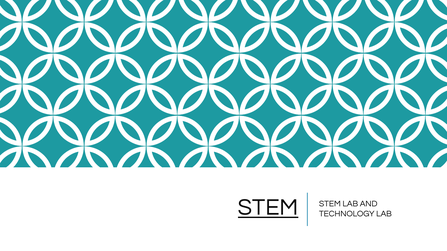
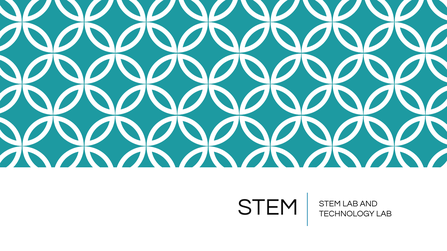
STEM at (268, 208) underline: present -> none
